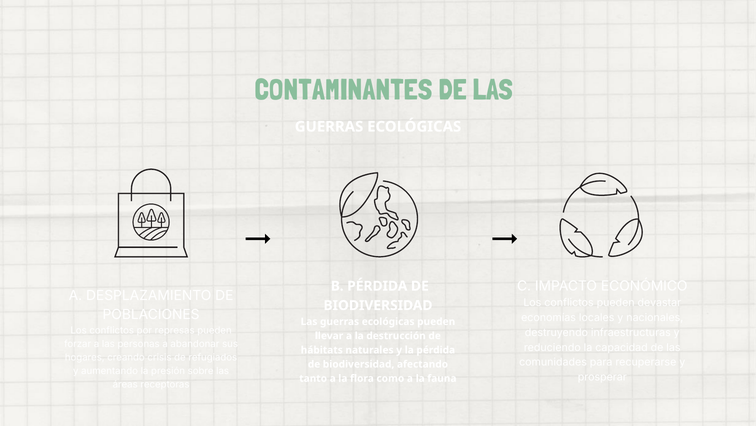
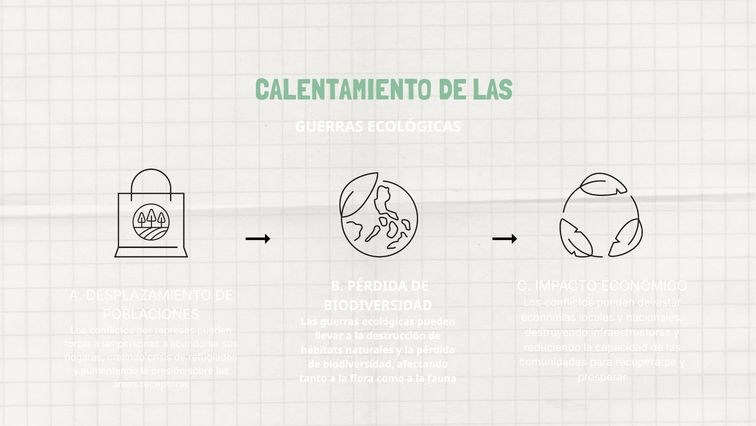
CONTAMINANTES: CONTAMINANTES -> CALENTAMIENTO
